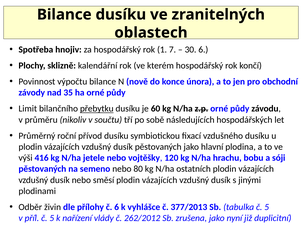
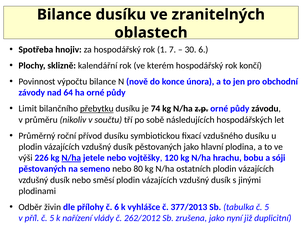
35: 35 -> 64
60: 60 -> 74
416: 416 -> 226
N/ha at (71, 158) underline: none -> present
